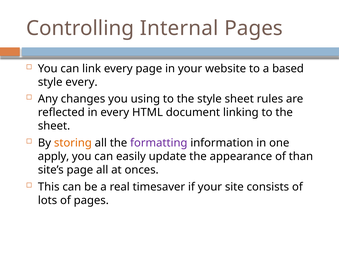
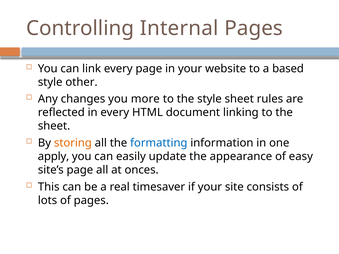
style every: every -> other
using: using -> more
formatting colour: purple -> blue
than: than -> easy
